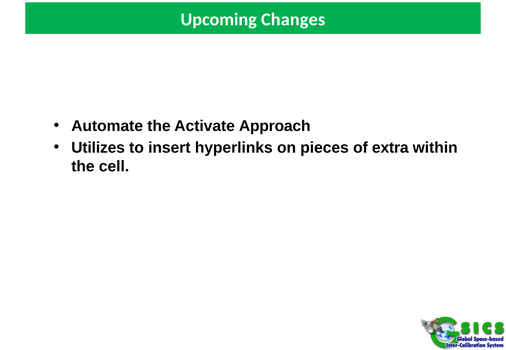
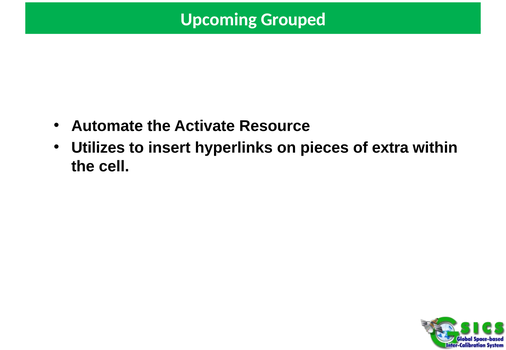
Changes: Changes -> Grouped
Approach: Approach -> Resource
